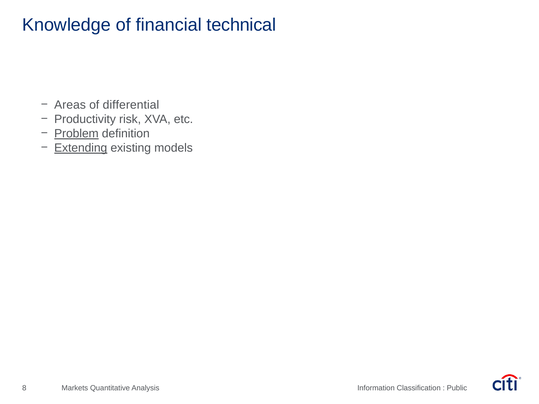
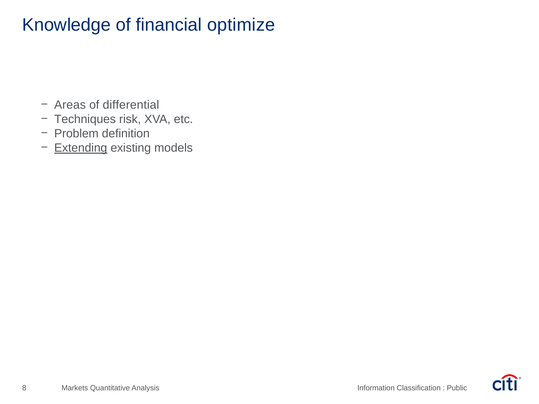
technical: technical -> optimize
Productivity: Productivity -> Techniques
Problem underline: present -> none
